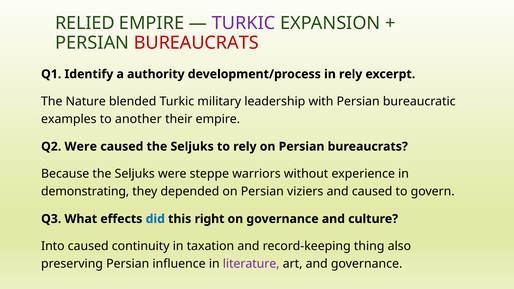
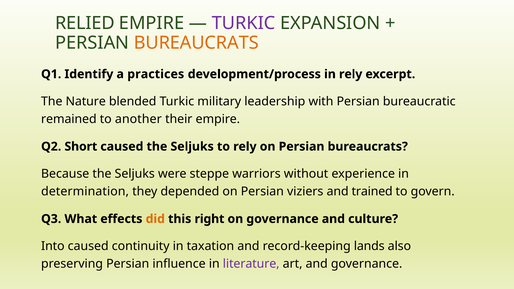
BUREAUCRATS at (196, 43) colour: red -> orange
authority: authority -> practices
examples: examples -> remained
Q2 Were: Were -> Short
demonstrating: demonstrating -> determination
and caused: caused -> trained
did colour: blue -> orange
thing: thing -> lands
